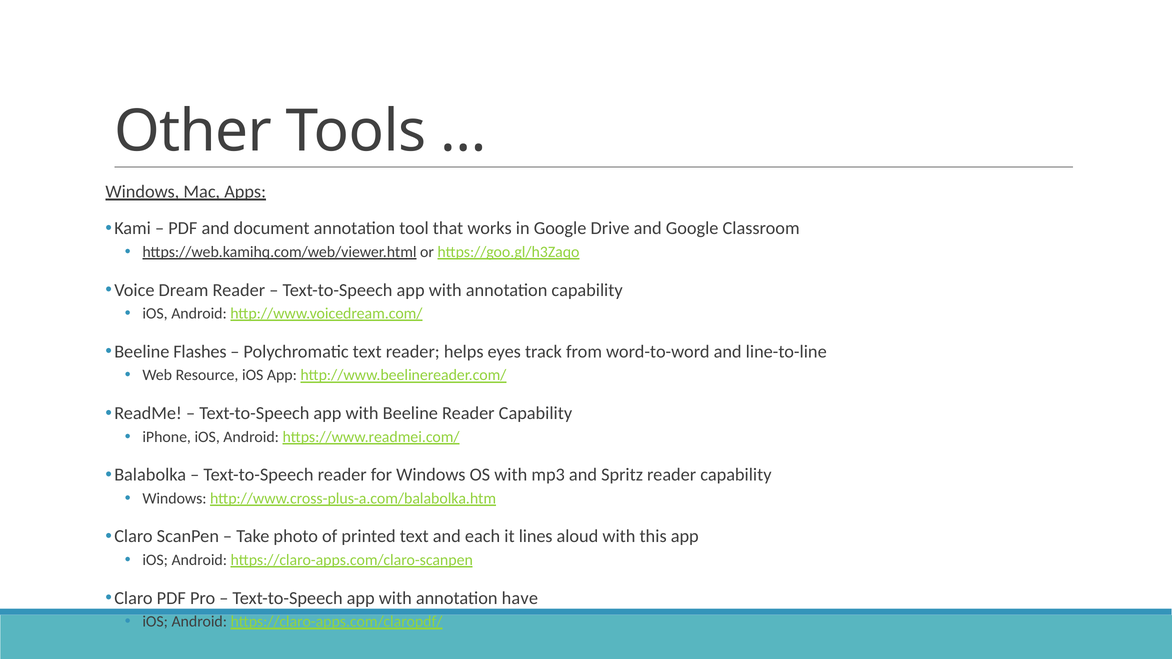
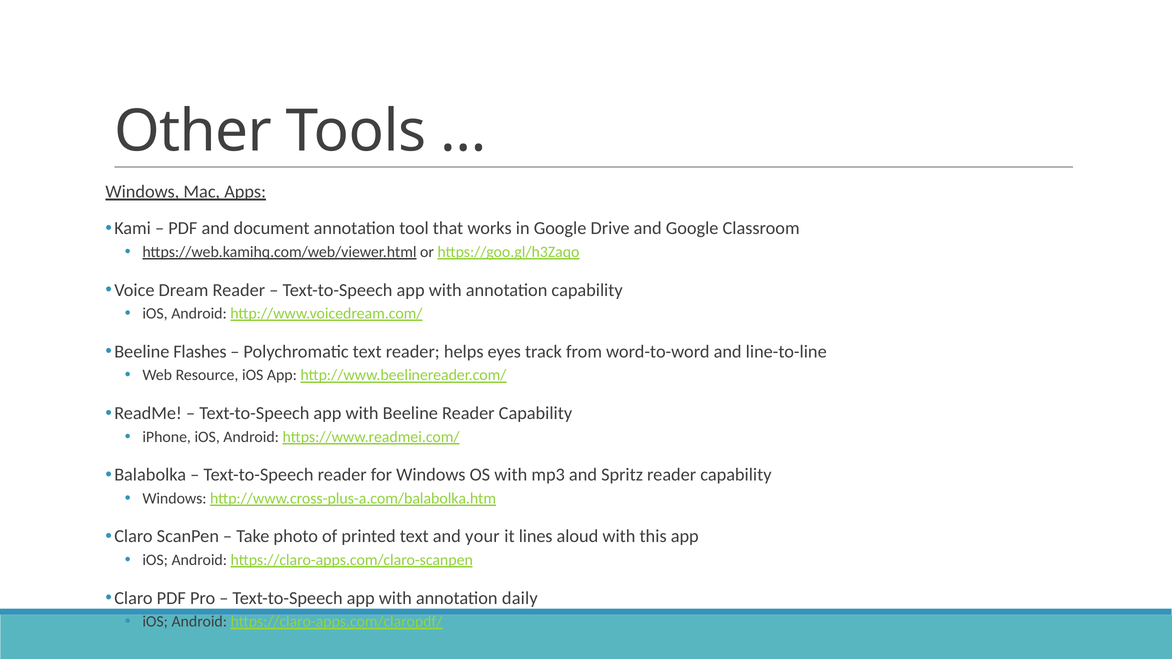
each: each -> your
have: have -> daily
